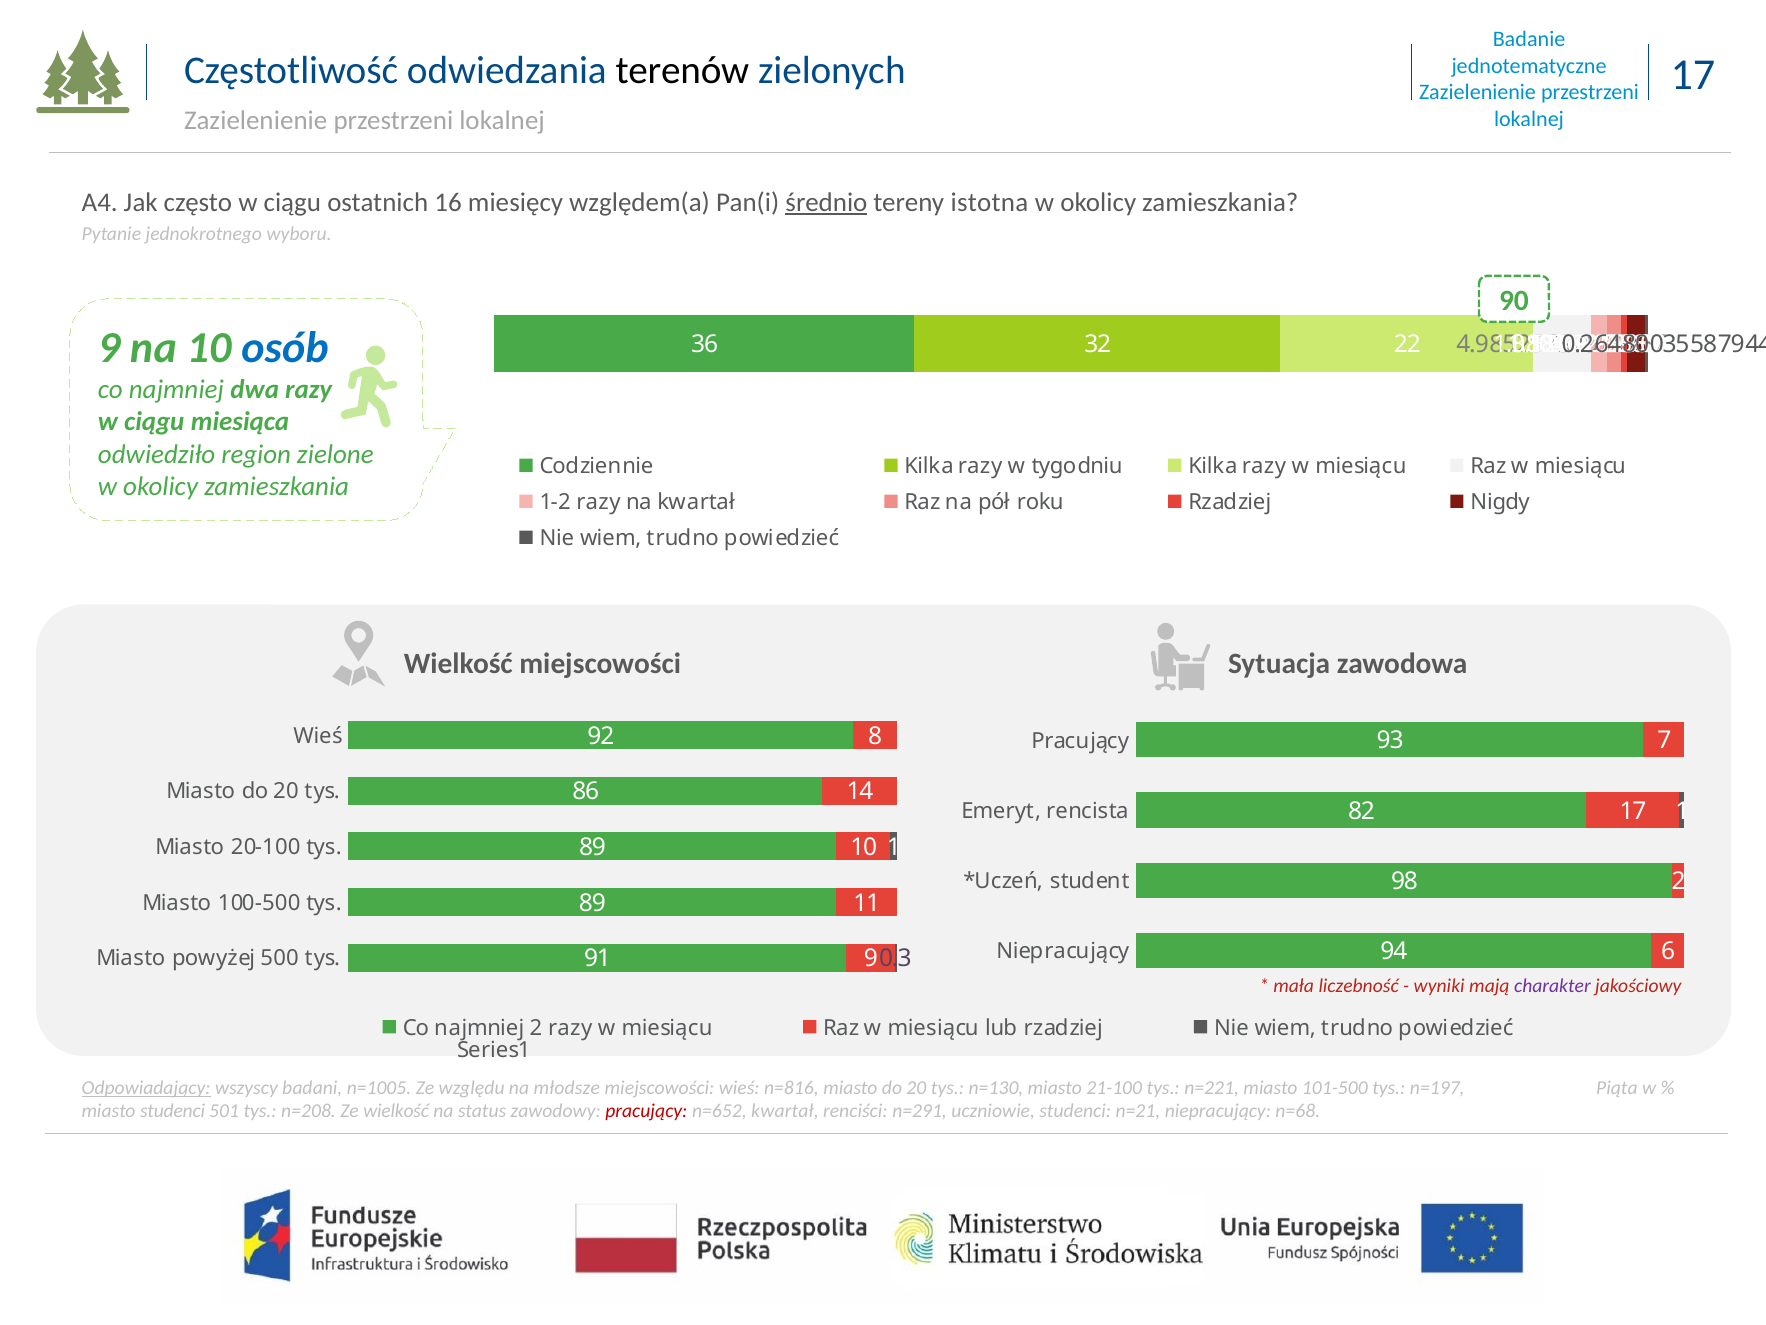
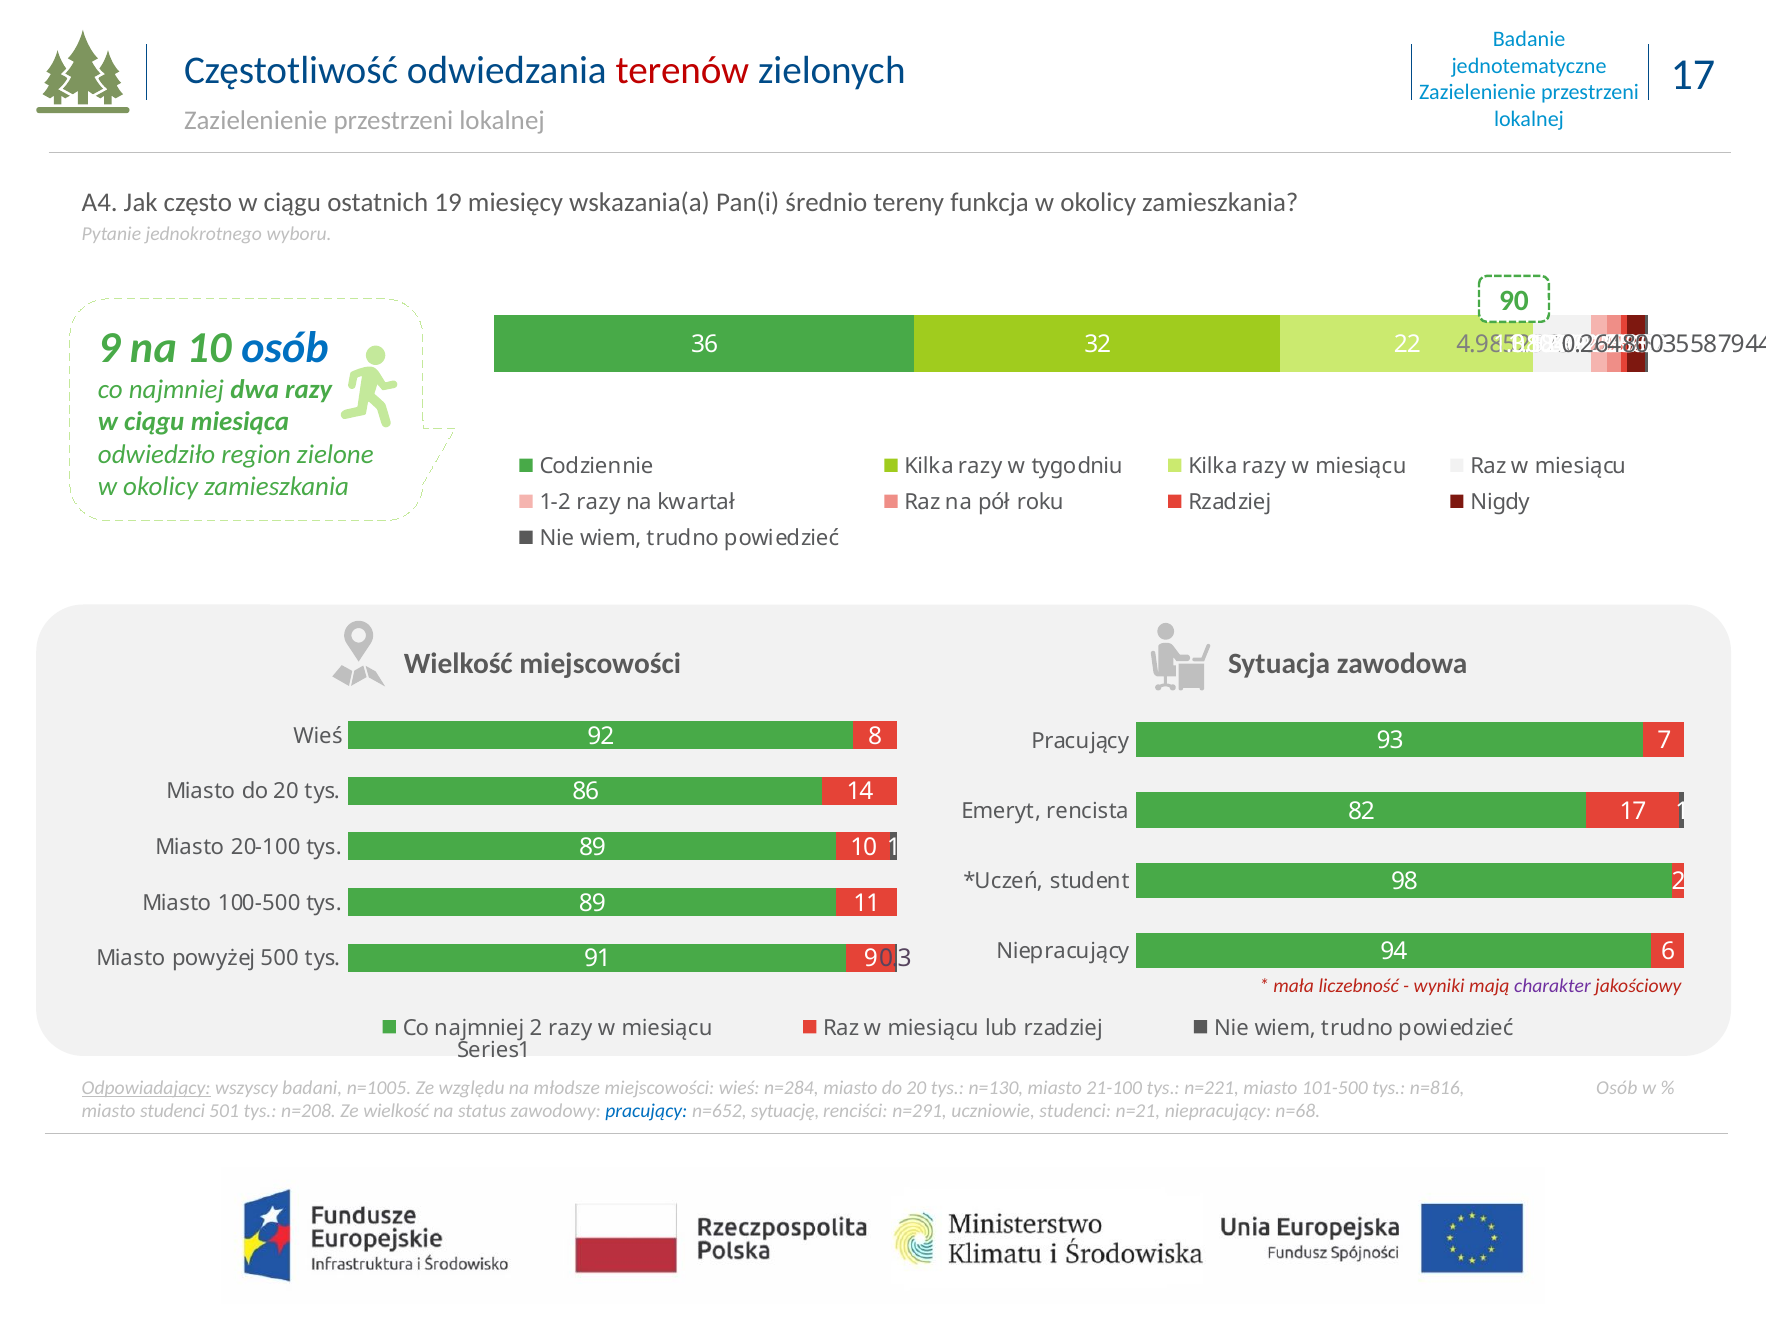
terenów colour: black -> red
16: 16 -> 19
względem(a: względem(a -> wskazania(a
średnio underline: present -> none
istotna: istotna -> funkcja
n=816: n=816 -> n=284
n=197: n=197 -> n=816
Piąta at (1617, 1087): Piąta -> Osób
pracujący at (646, 1111) colour: red -> blue
n=652 kwartał: kwartał -> sytuację
